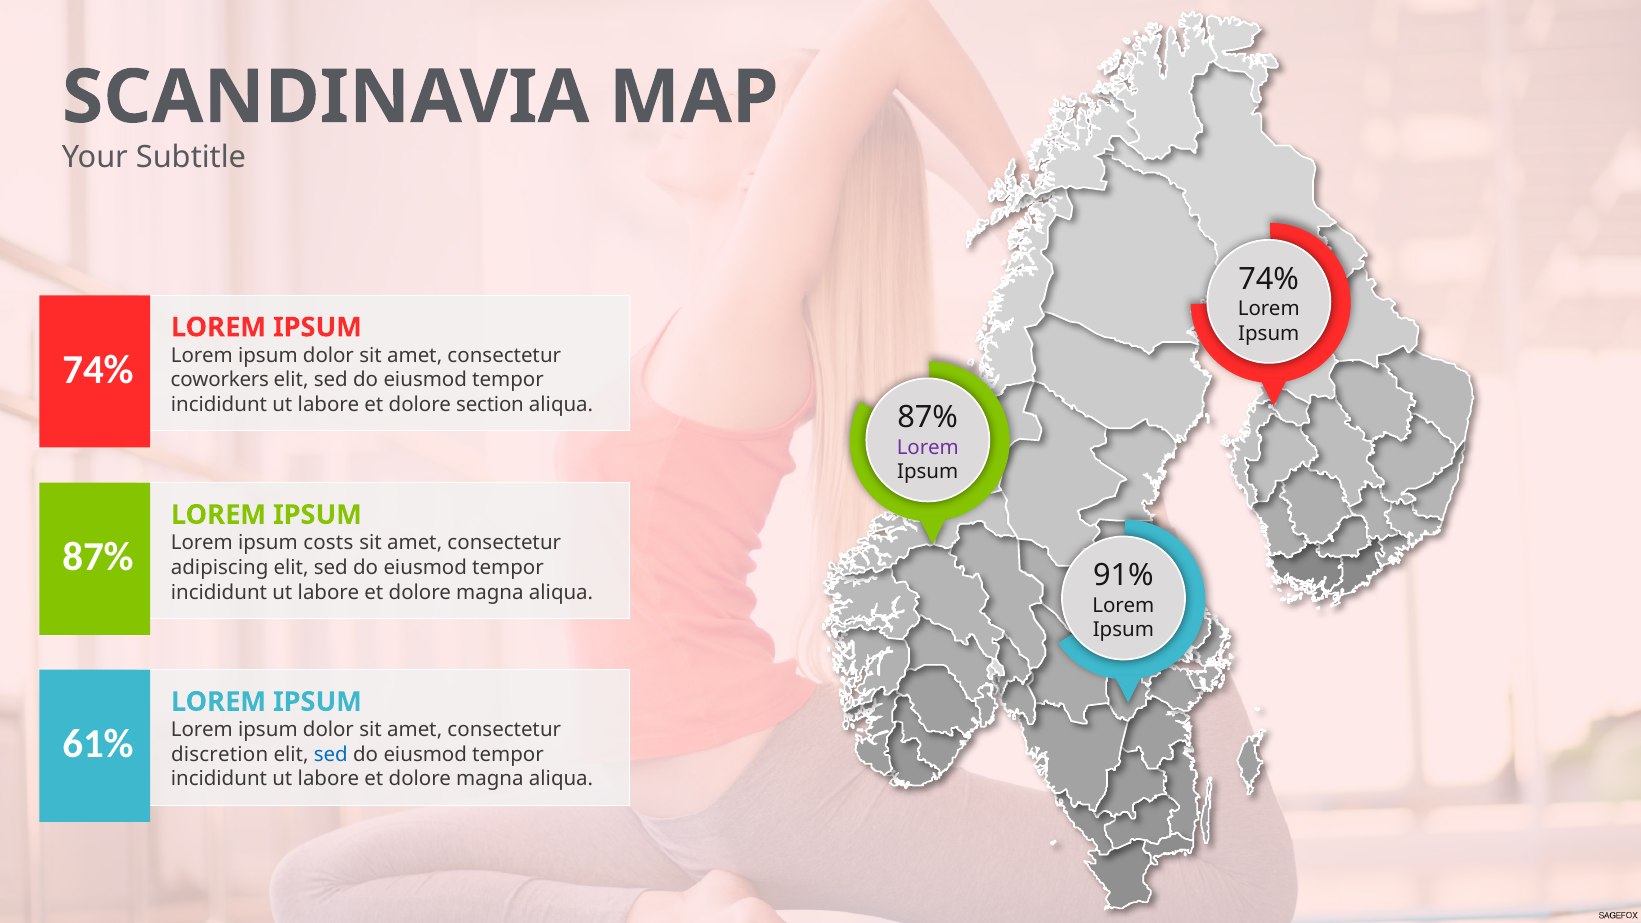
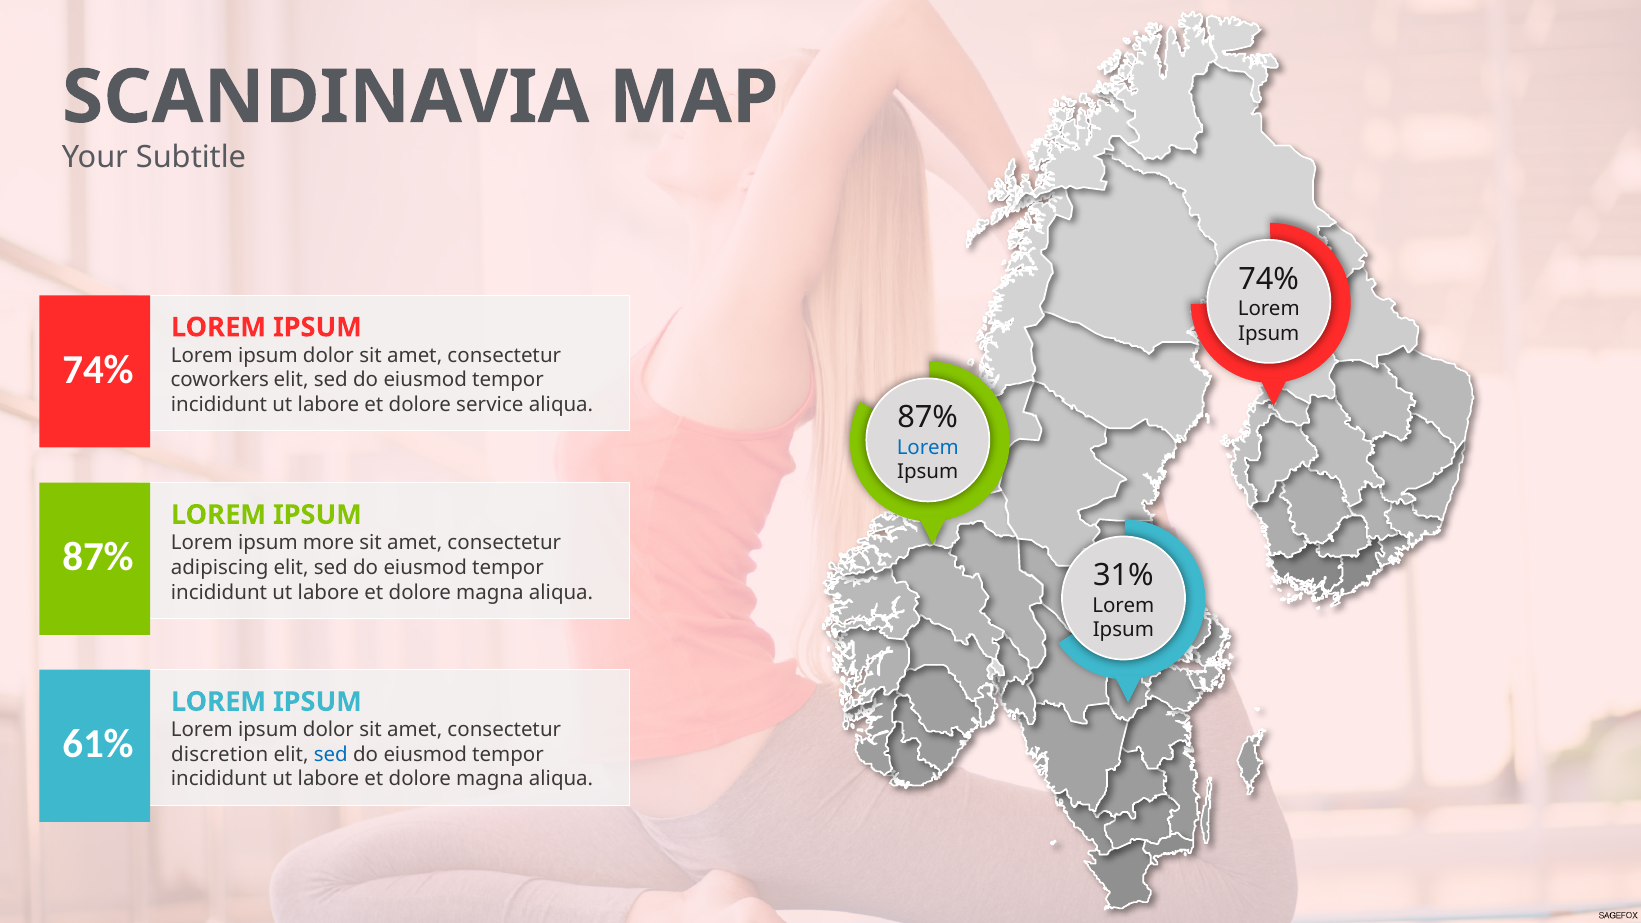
section: section -> service
Lorem at (928, 447) colour: purple -> blue
costs: costs -> more
91%: 91% -> 31%
